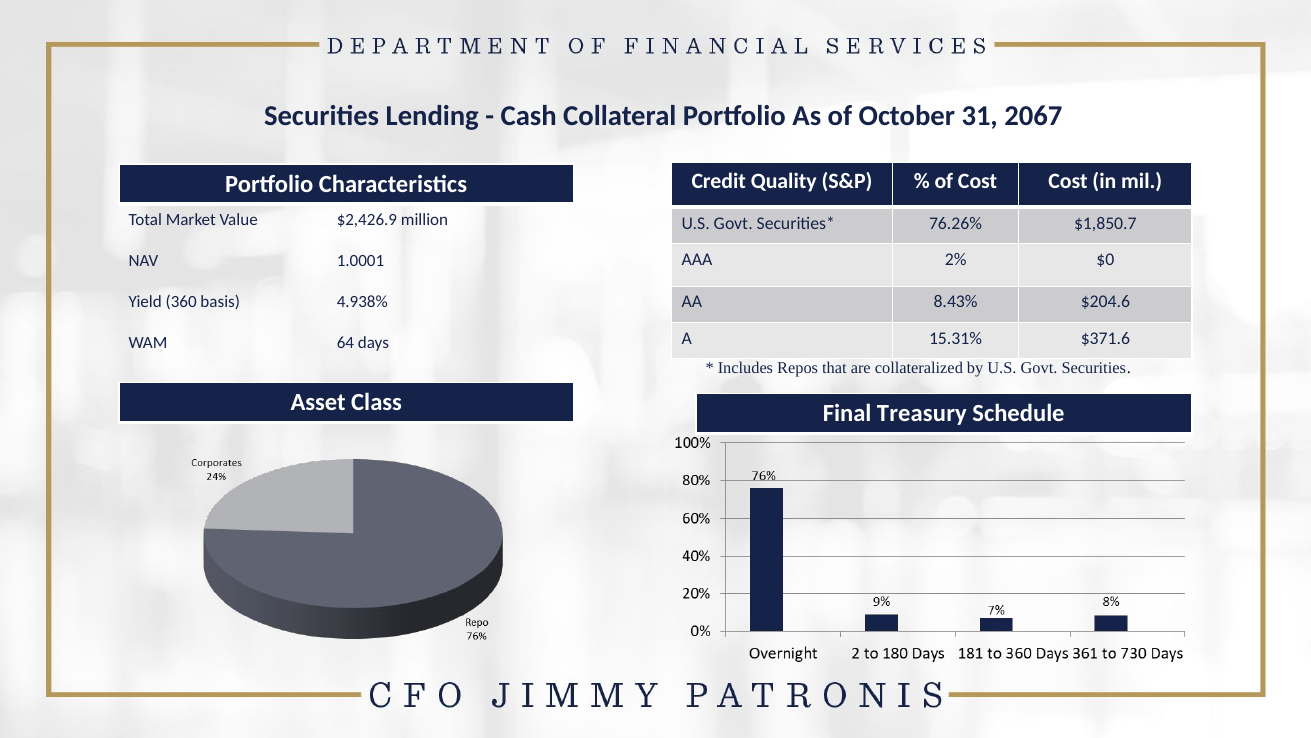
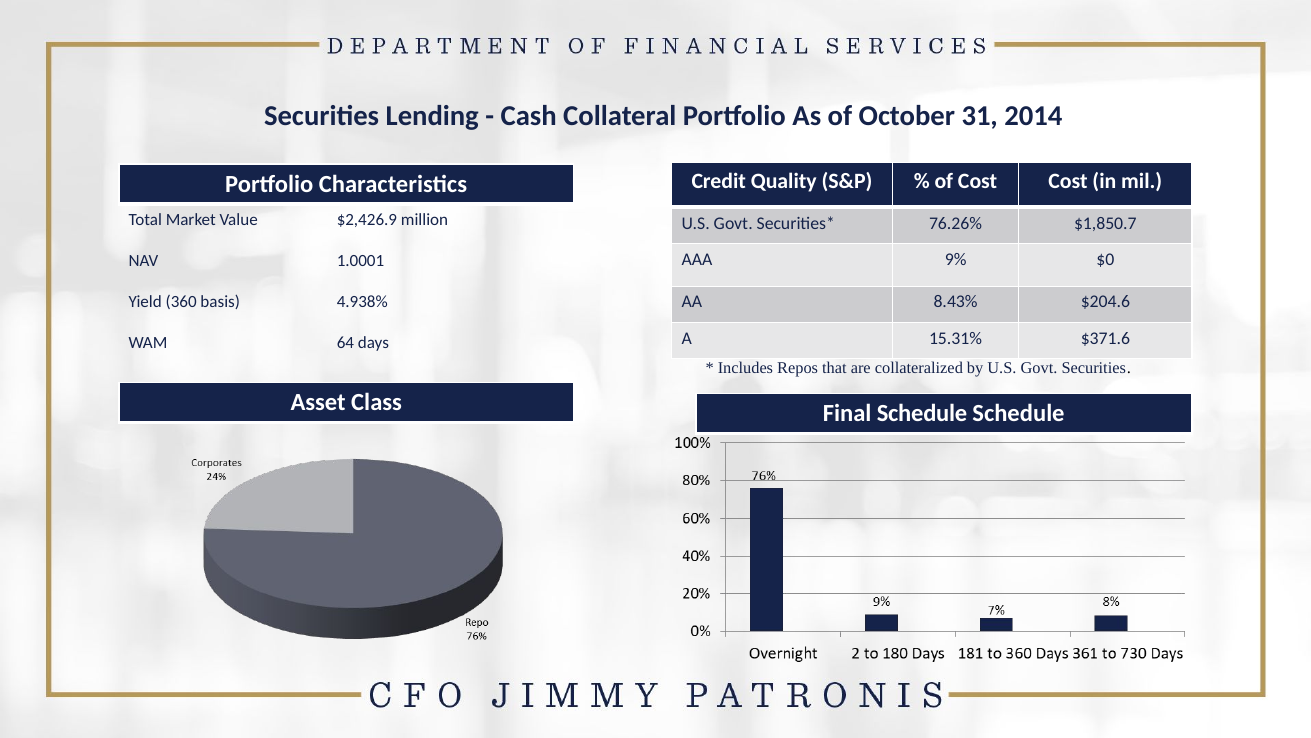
2067: 2067 -> 2014
2%: 2% -> 9%
Final Treasury: Treasury -> Schedule
